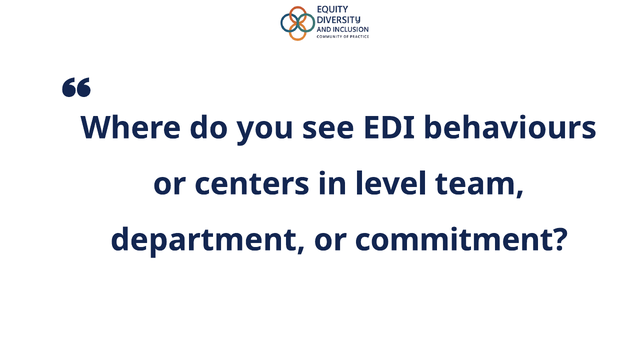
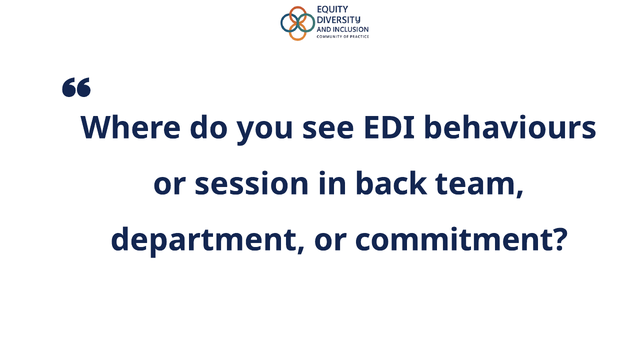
centers: centers -> session
level: level -> back
